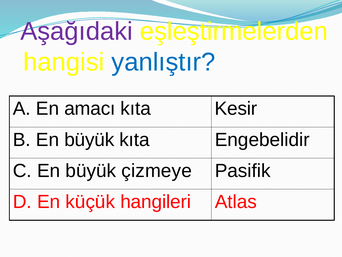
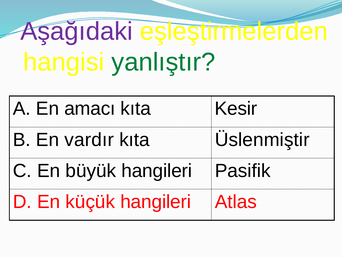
yanlıştır colour: blue -> green
B En büyük: büyük -> vardır
Engebelidir: Engebelidir -> Üslenmiştir
büyük çizmeye: çizmeye -> hangileri
